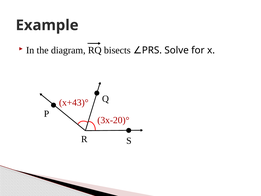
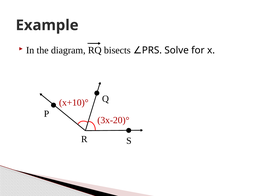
x+43)°: x+43)° -> x+10)°
